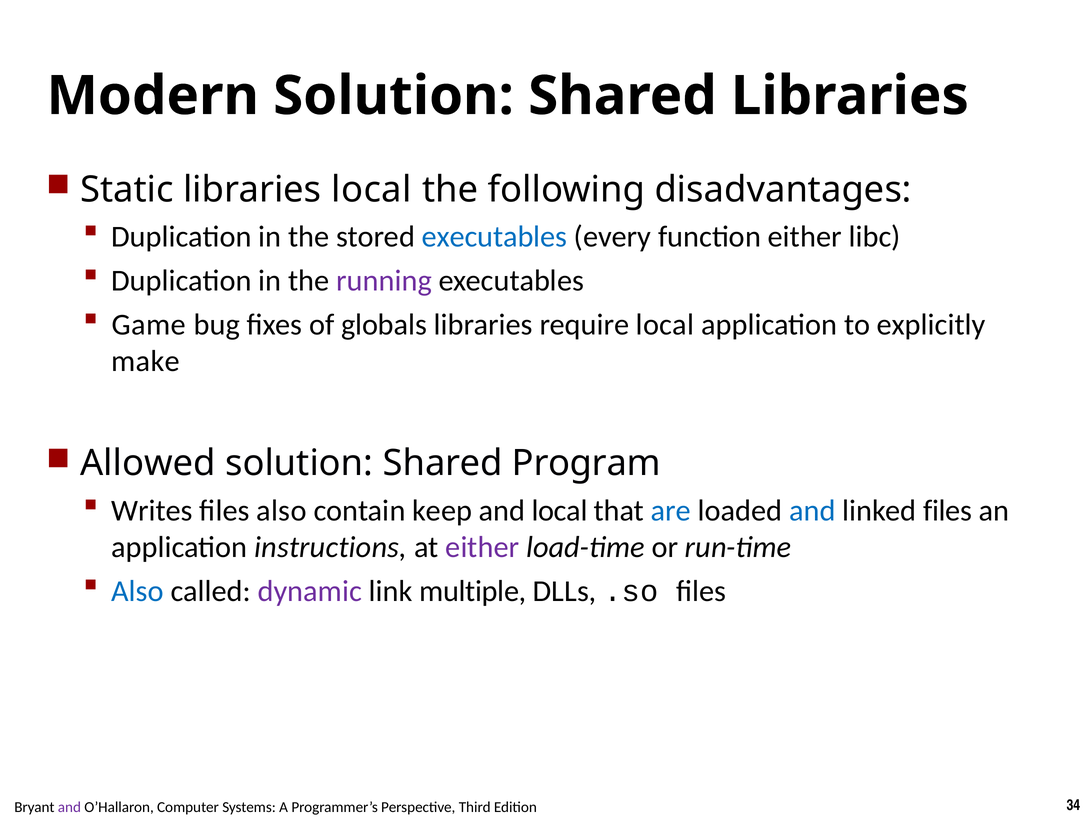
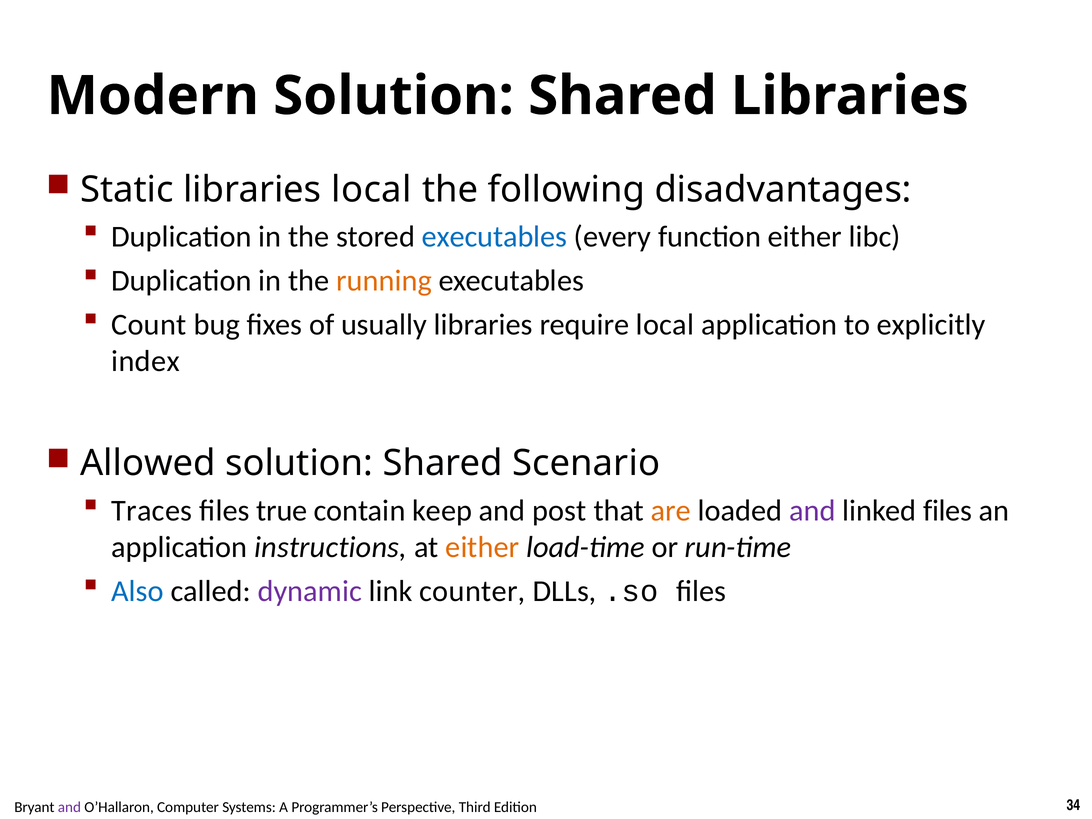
running colour: purple -> orange
Game: Game -> Count
globals: globals -> usually
make: make -> index
Program: Program -> Scenario
Writes: Writes -> Traces
files also: also -> true
and local: local -> post
are colour: blue -> orange
and at (812, 511) colour: blue -> purple
either at (482, 547) colour: purple -> orange
multiple: multiple -> counter
